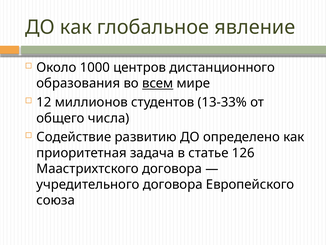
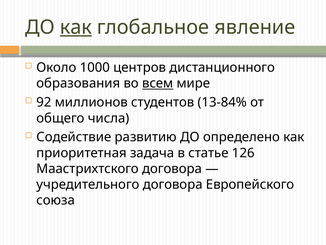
как at (76, 27) underline: none -> present
12: 12 -> 92
13-33%: 13-33% -> 13-84%
